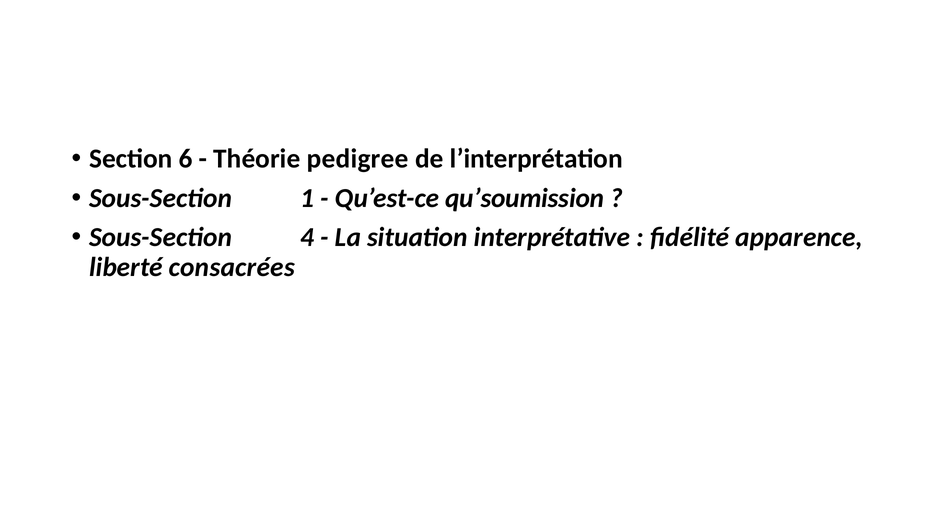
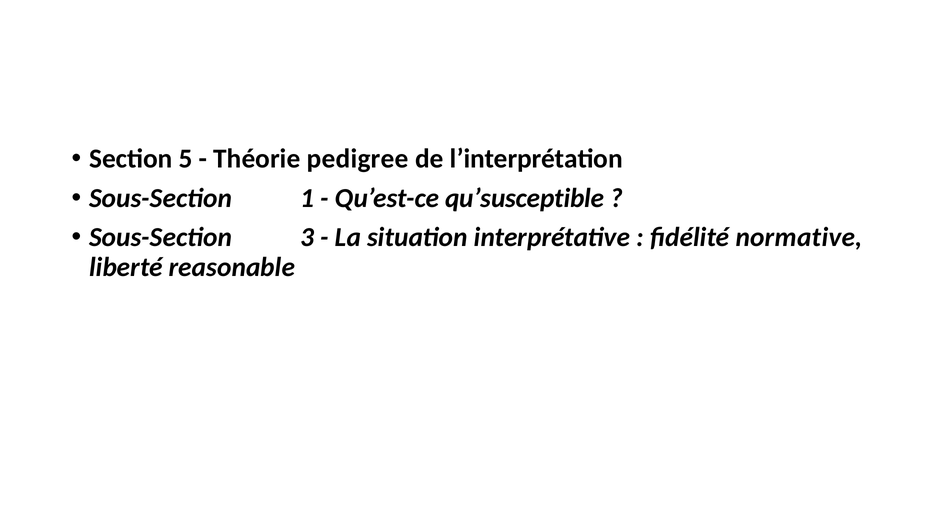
6: 6 -> 5
qu’soumission: qu’soumission -> qu’susceptible
4: 4 -> 3
apparence: apparence -> normative
consacrées: consacrées -> reasonable
